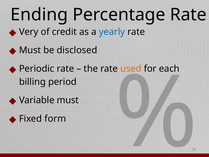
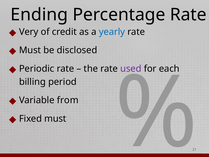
used colour: orange -> purple
Variable must: must -> from
Fixed form: form -> must
